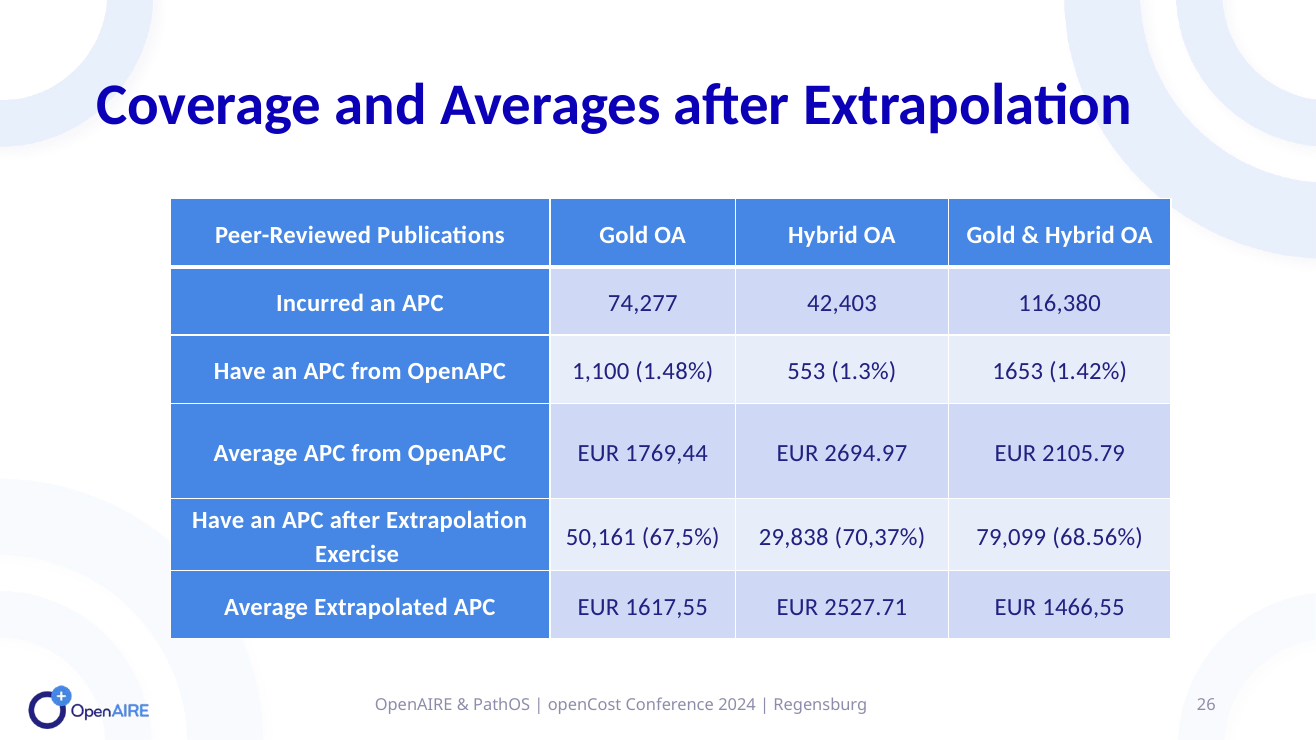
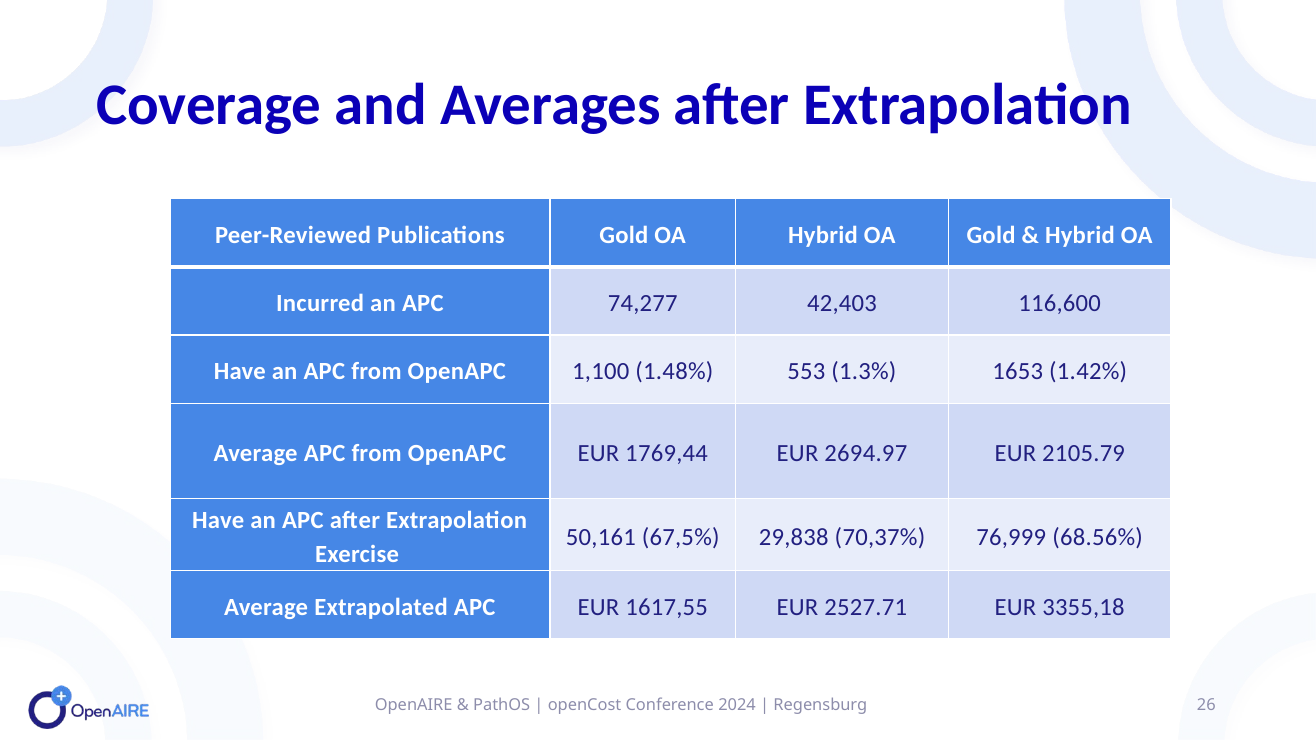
116,380: 116,380 -> 116,600
79,099: 79,099 -> 76,999
1466,55: 1466,55 -> 3355,18
